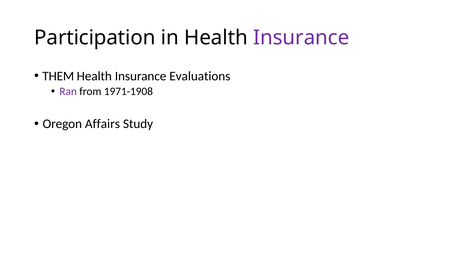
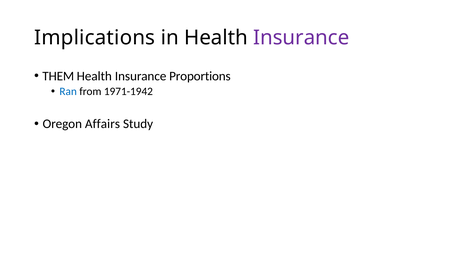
Participation: Participation -> Implications
Evaluations: Evaluations -> Proportions
Ran colour: purple -> blue
1971-1908: 1971-1908 -> 1971-1942
